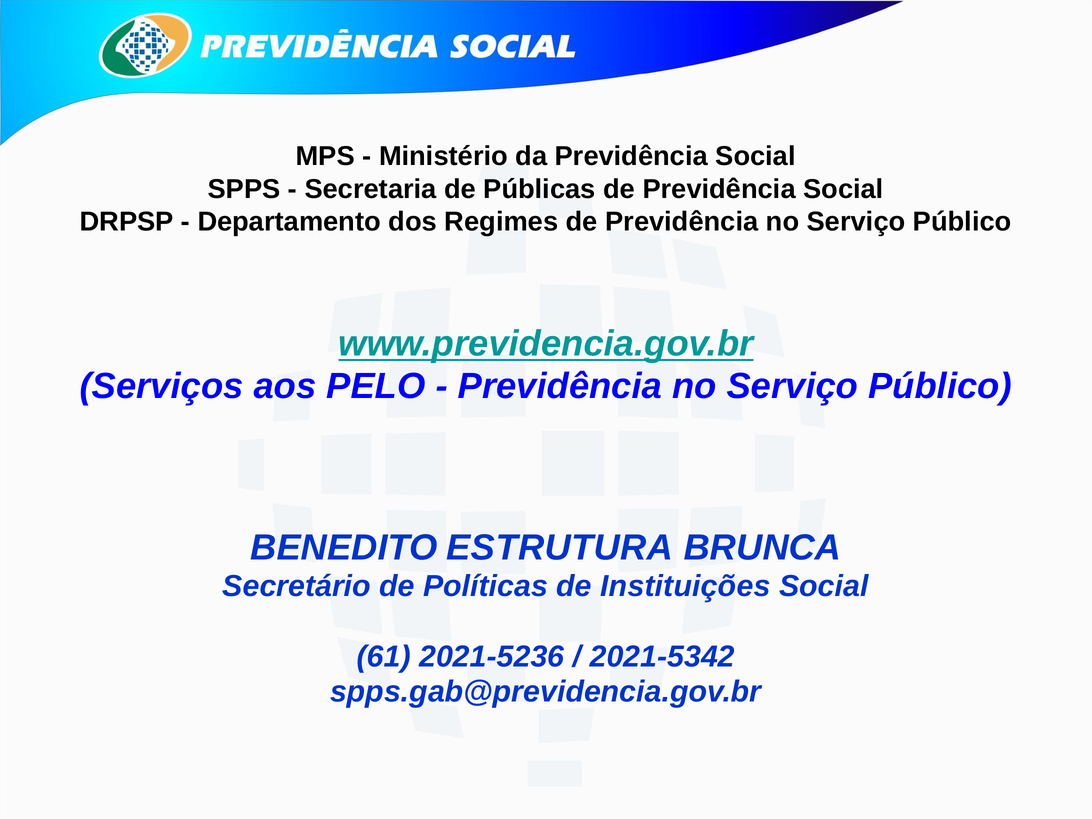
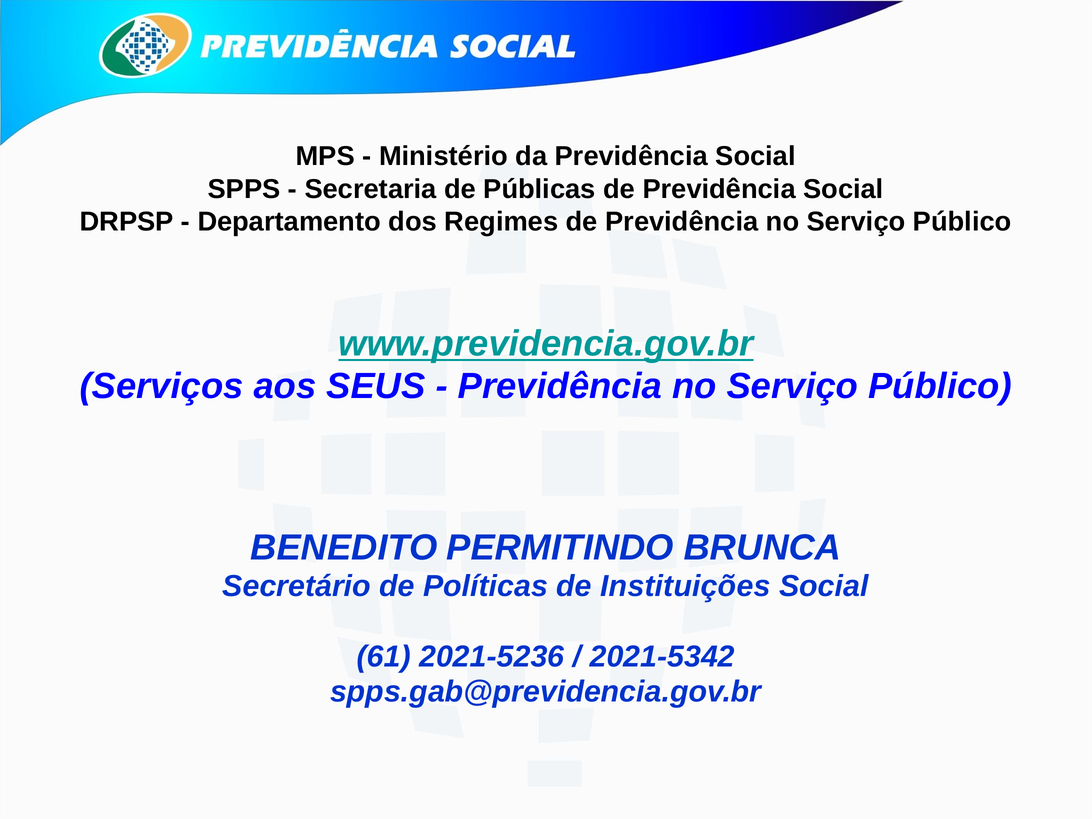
PELO: PELO -> SEUS
ESTRUTURA: ESTRUTURA -> PERMITINDO
